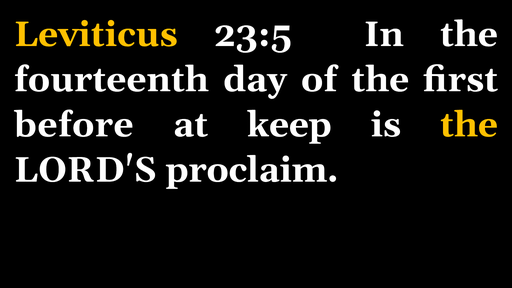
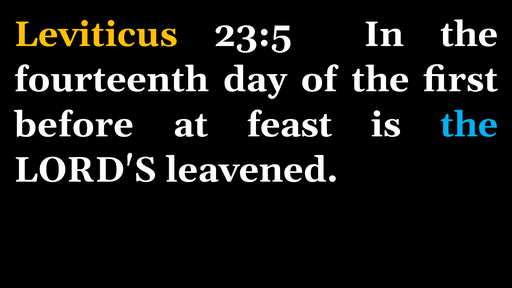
keep: keep -> feast
the at (469, 125) colour: yellow -> light blue
proclaim: proclaim -> leavened
